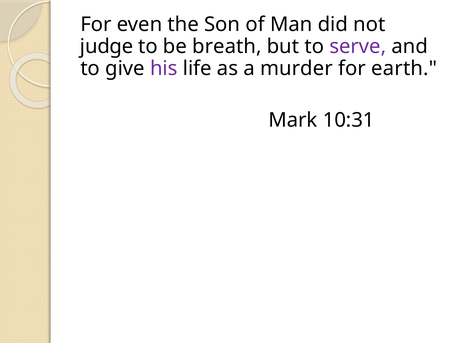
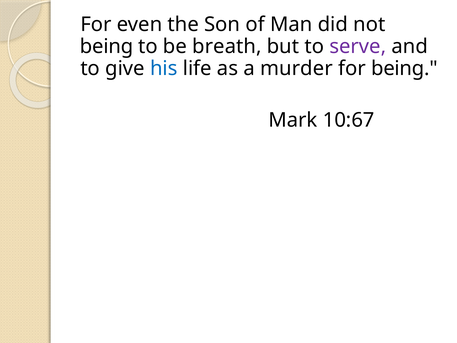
judge at (107, 47): judge -> being
his colour: purple -> blue
for earth: earth -> being
10:31: 10:31 -> 10:67
